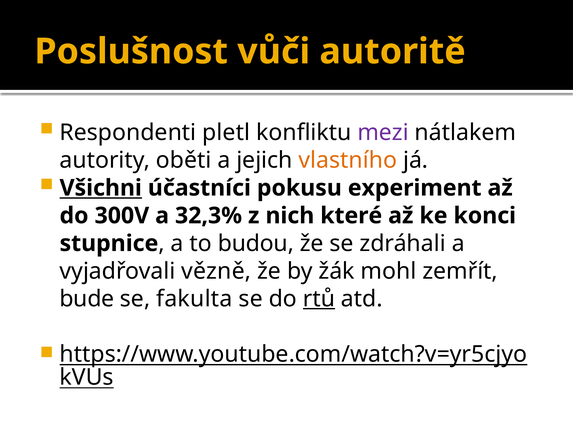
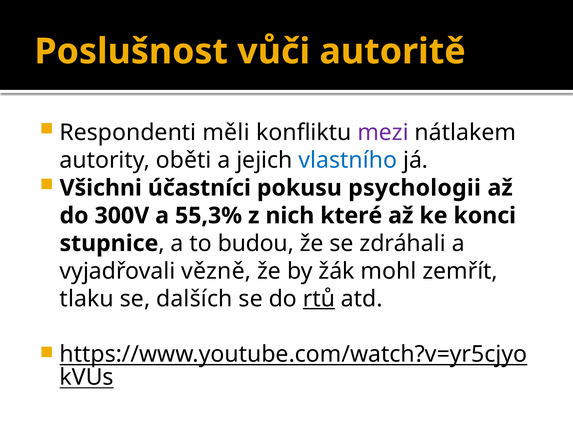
pletl: pletl -> měli
vlastního colour: orange -> blue
Všichni underline: present -> none
experiment: experiment -> psychologii
32,3%: 32,3% -> 55,3%
bude: bude -> tlaku
fakulta: fakulta -> dalších
